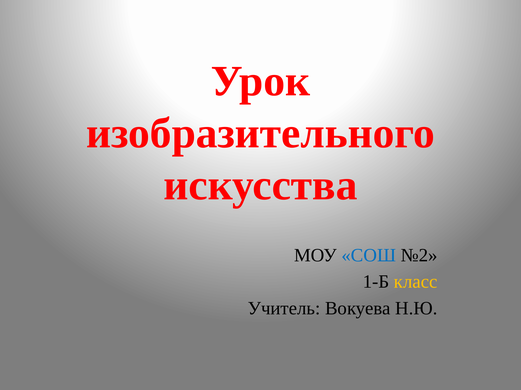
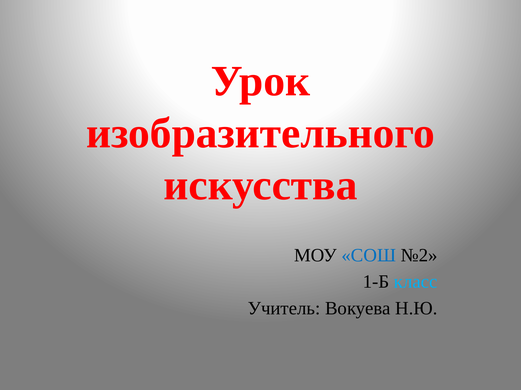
класс colour: yellow -> light blue
